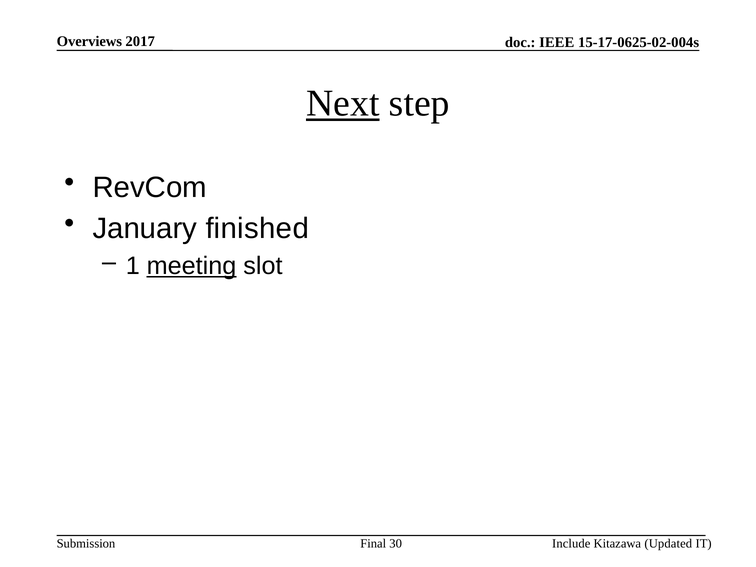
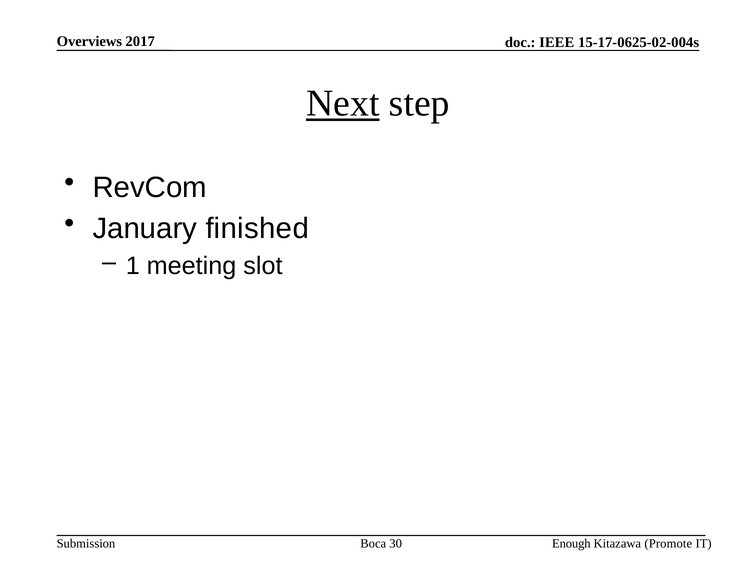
meeting underline: present -> none
Final: Final -> Boca
Include: Include -> Enough
Updated: Updated -> Promote
